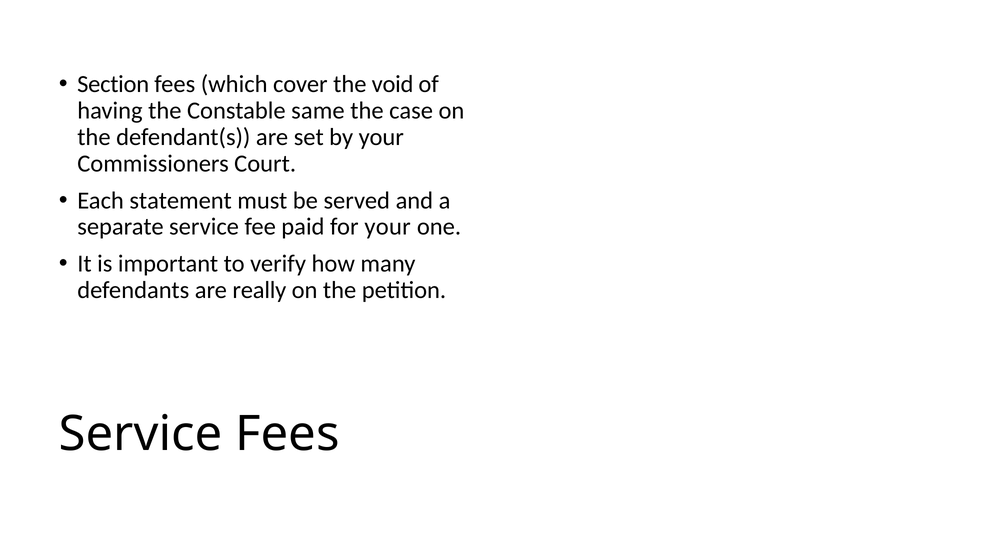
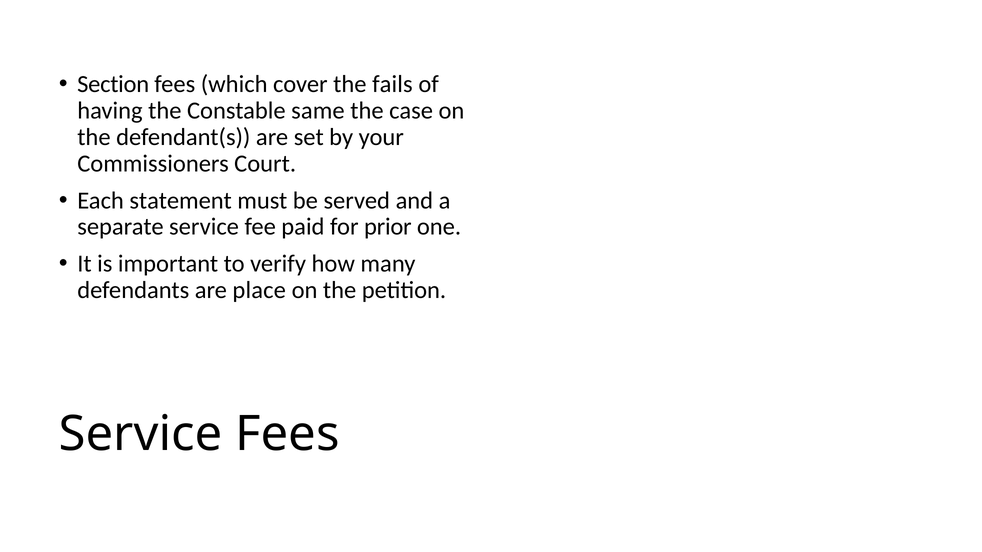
void: void -> fails
for your: your -> prior
really: really -> place
